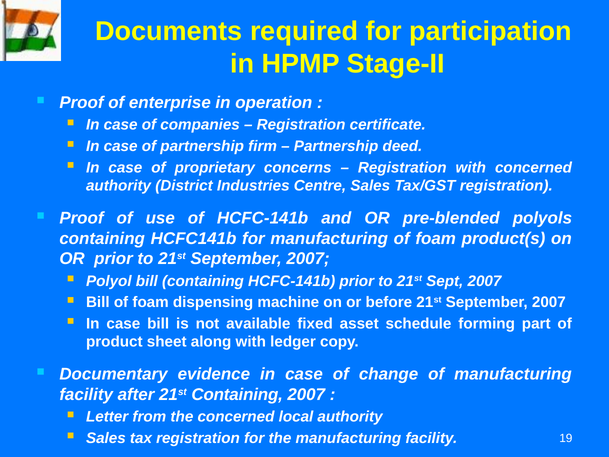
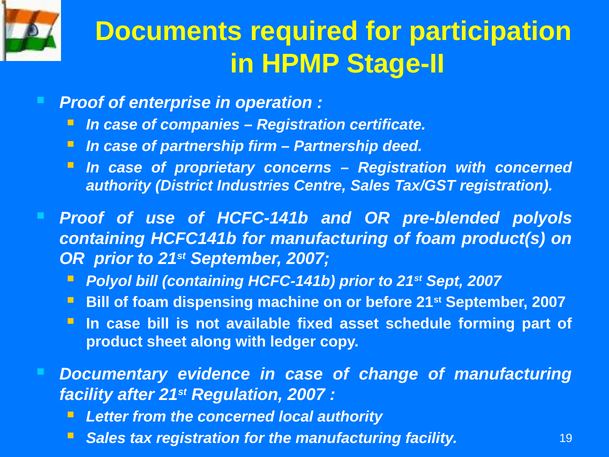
21st Containing: Containing -> Regulation
